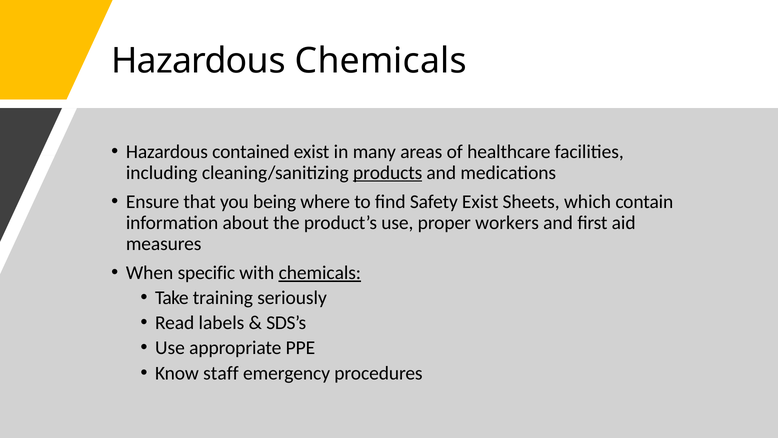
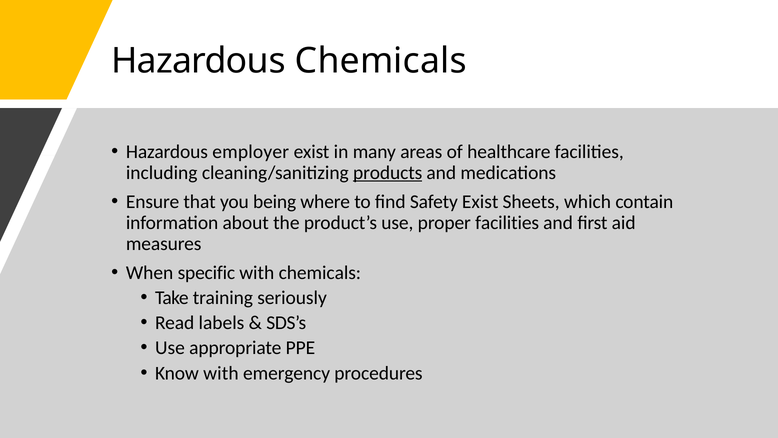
contained: contained -> employer
proper workers: workers -> facilities
chemicals at (320, 273) underline: present -> none
Know staff: staff -> with
